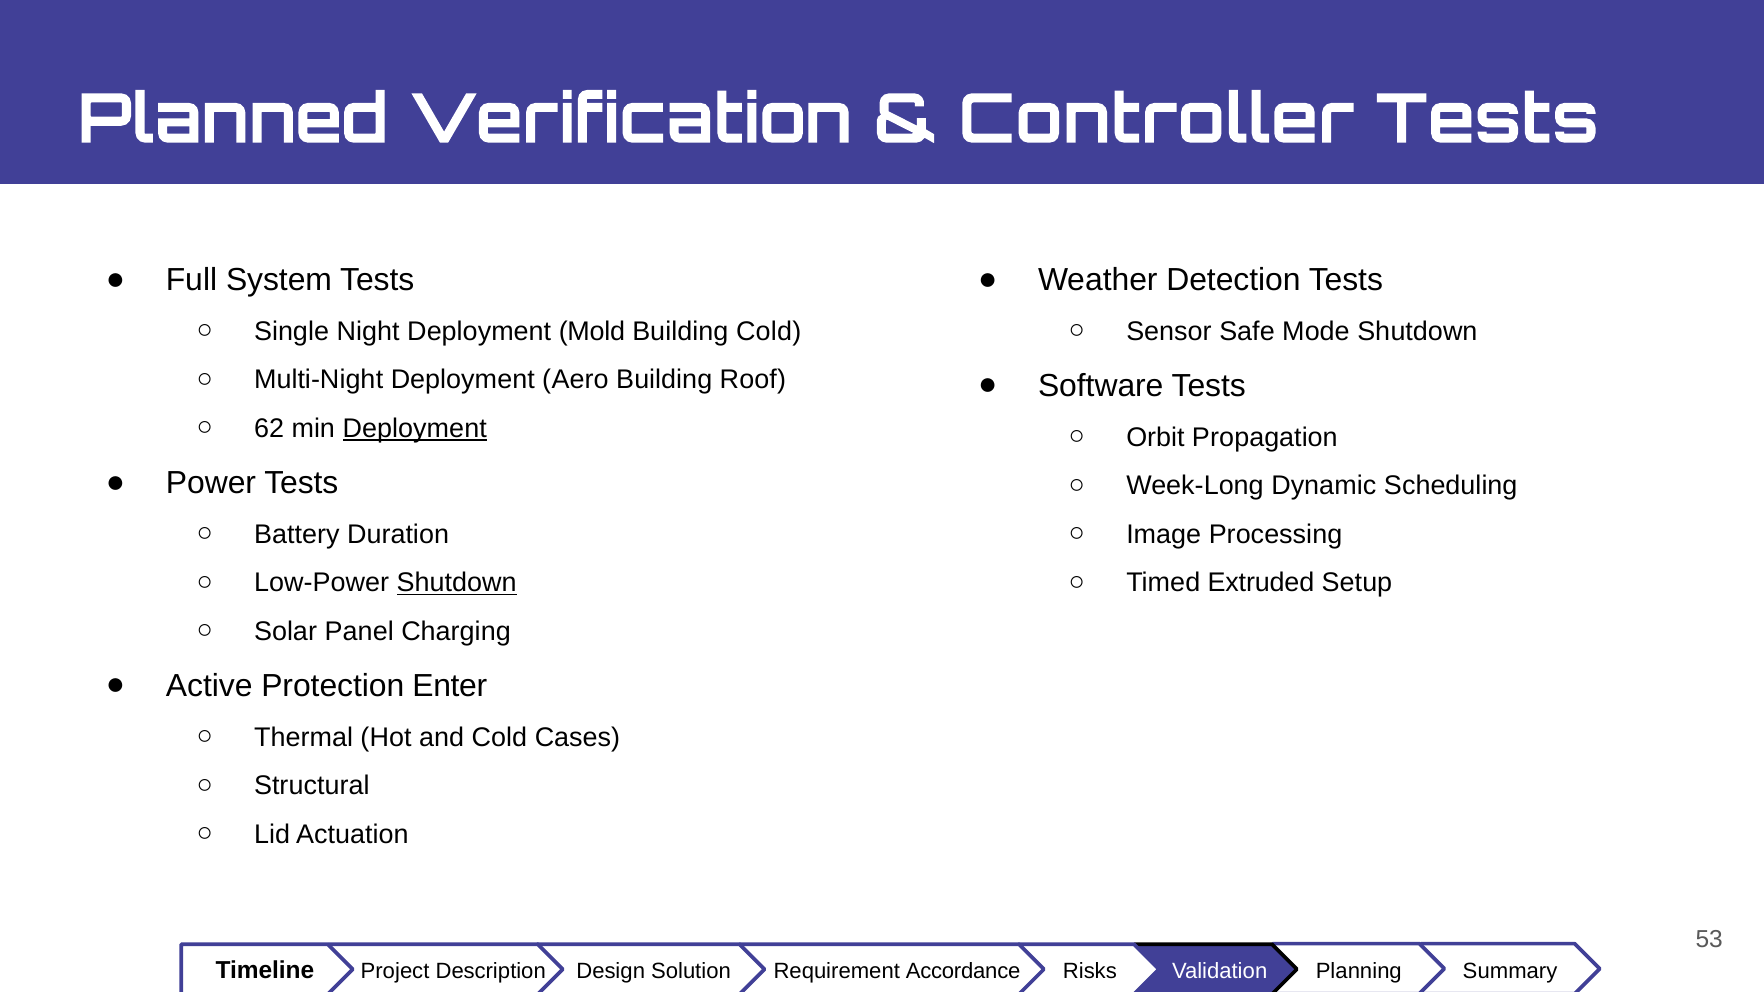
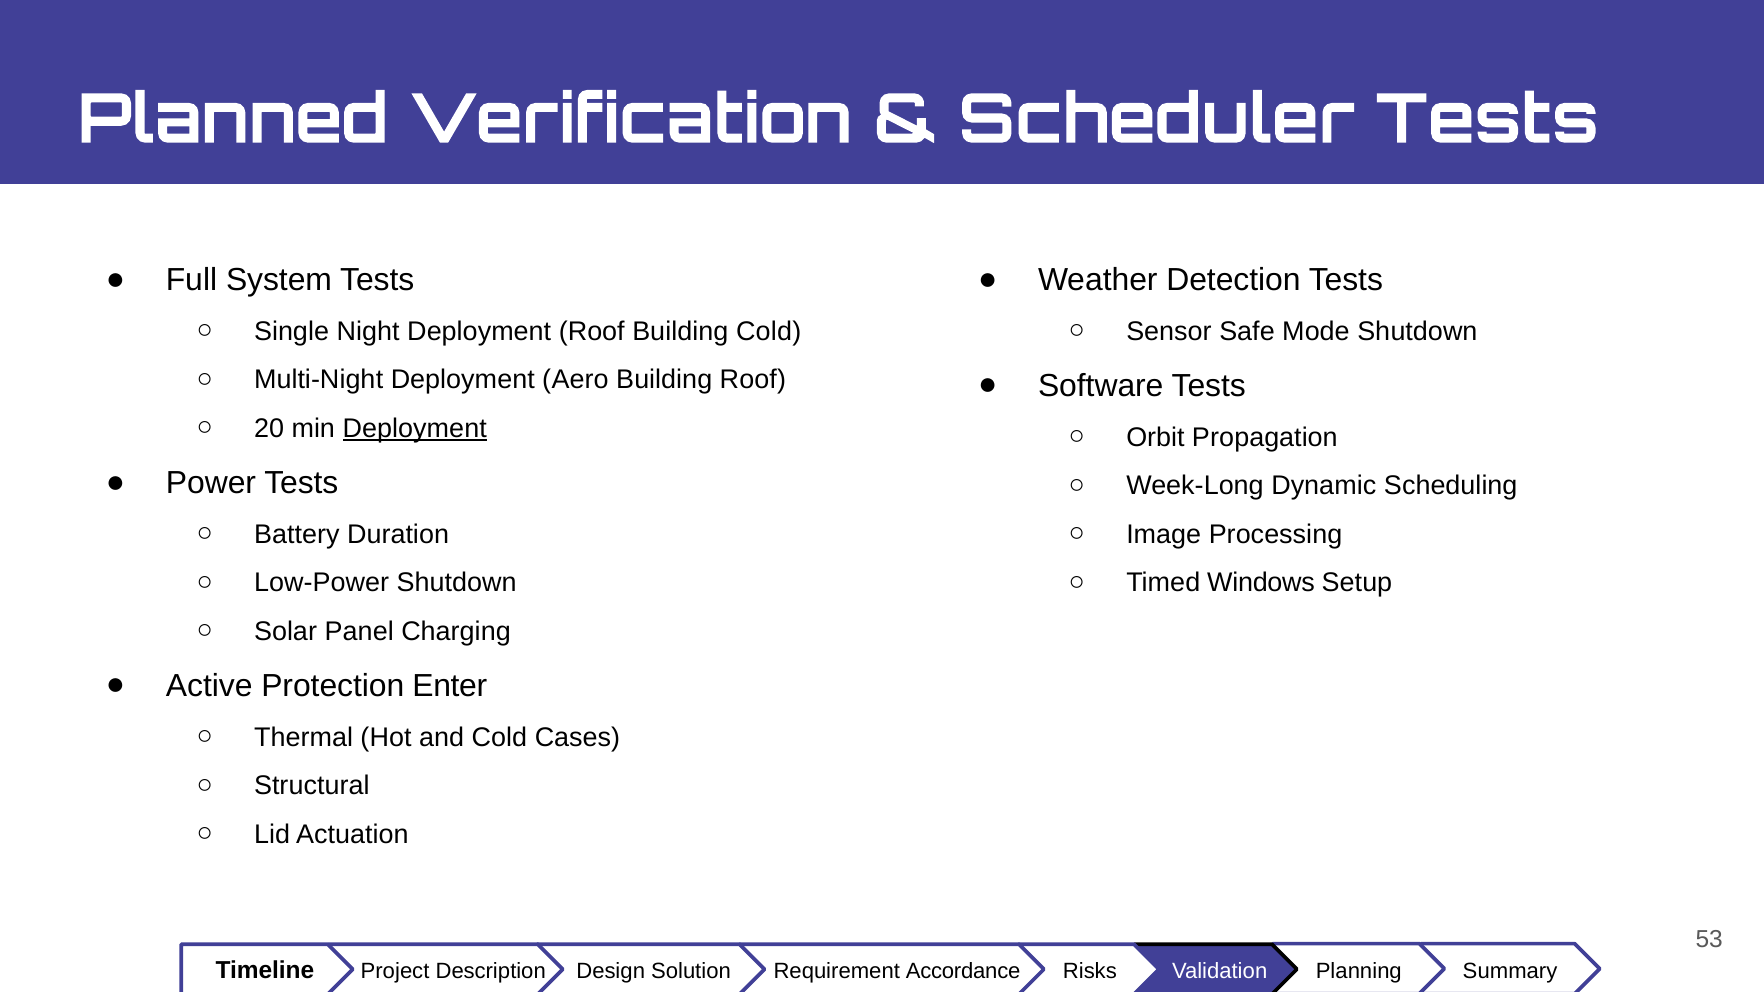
Controller: Controller -> Scheduler
Deployment Mold: Mold -> Roof
62: 62 -> 20
Extruded: Extruded -> Windows
Shutdown at (457, 583) underline: present -> none
